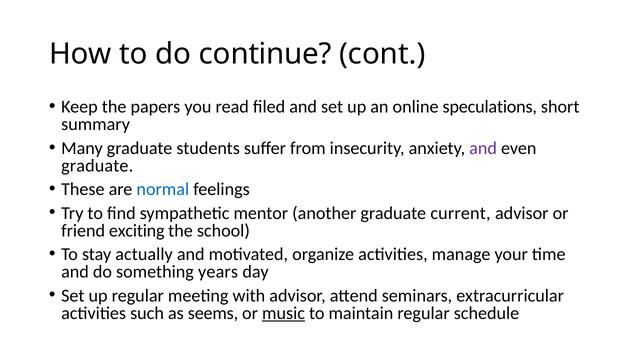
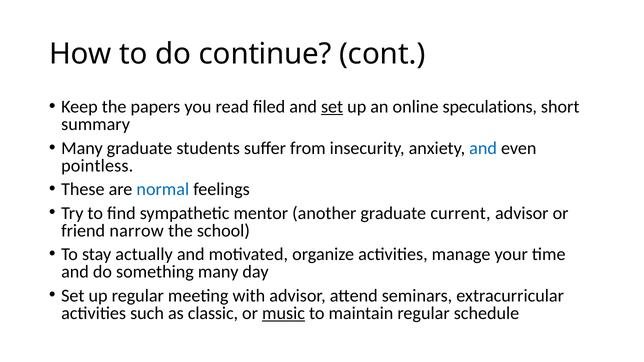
set at (332, 107) underline: none -> present
and at (483, 148) colour: purple -> blue
graduate at (97, 166): graduate -> pointless
exciting: exciting -> narrow
something years: years -> many
seems: seems -> classic
